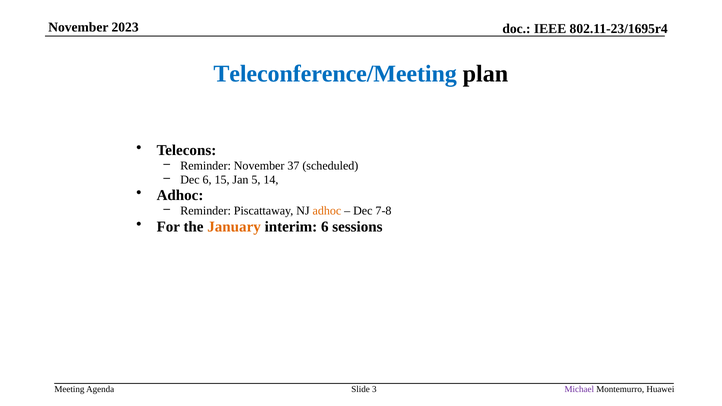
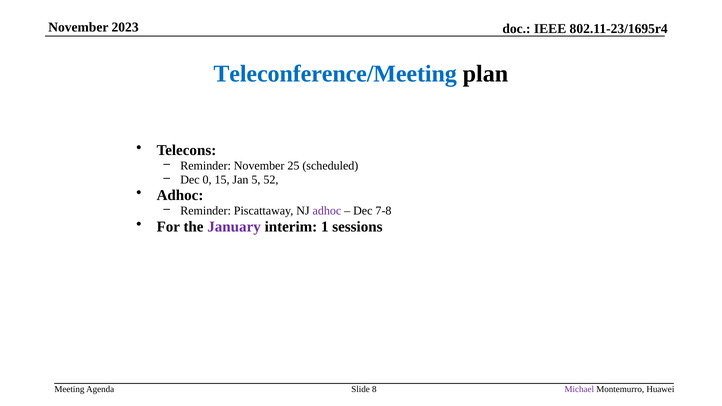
37: 37 -> 25
Dec 6: 6 -> 0
14: 14 -> 52
adhoc at (327, 211) colour: orange -> purple
January colour: orange -> purple
interim 6: 6 -> 1
3: 3 -> 8
